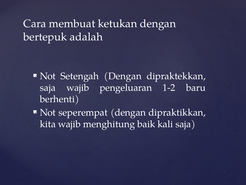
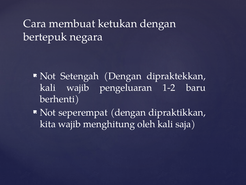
adalah: adalah -> negara
saja at (48, 87): saja -> kali
baik: baik -> oleh
